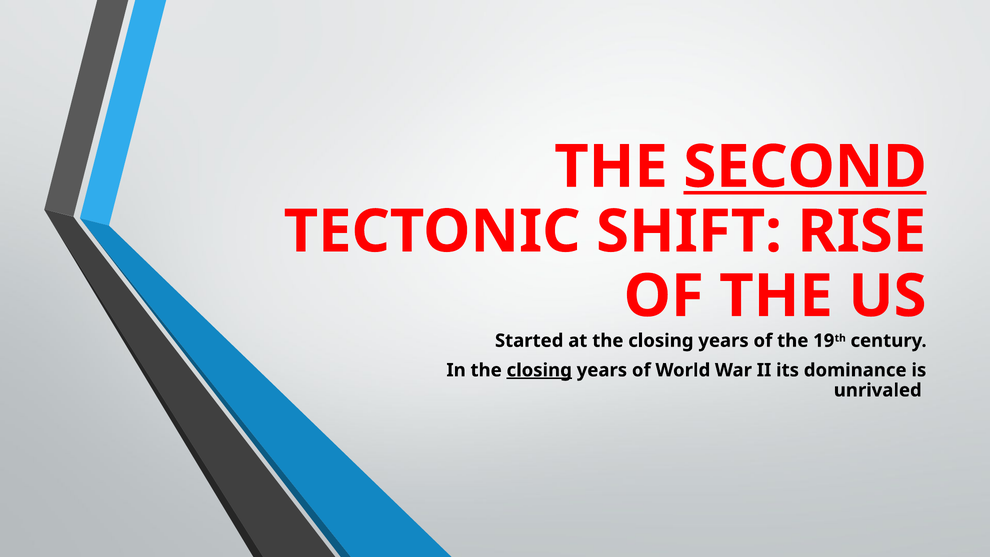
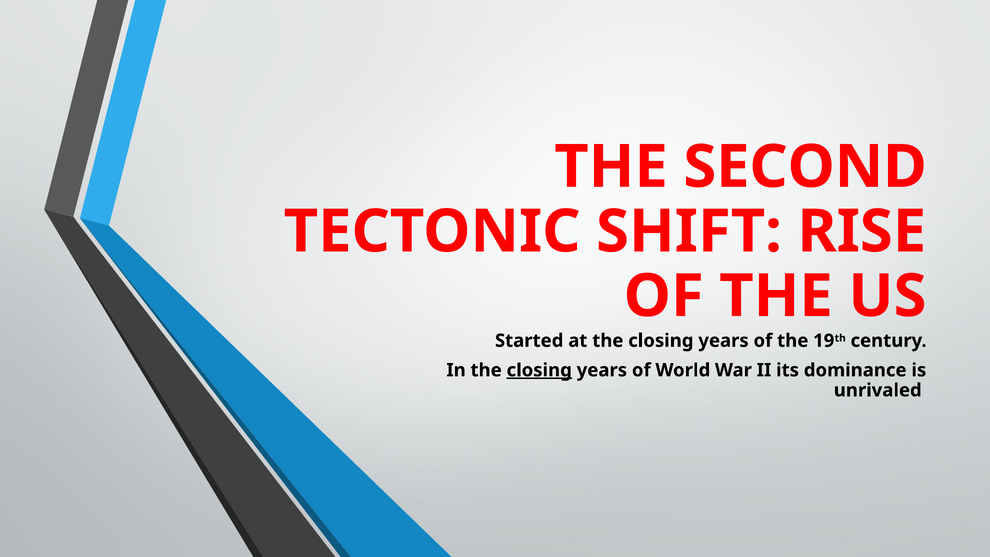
SECOND underline: present -> none
